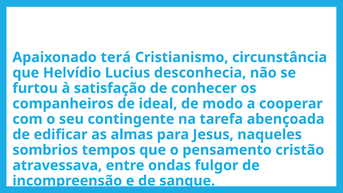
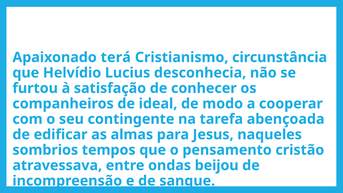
fulgor: fulgor -> beijou
